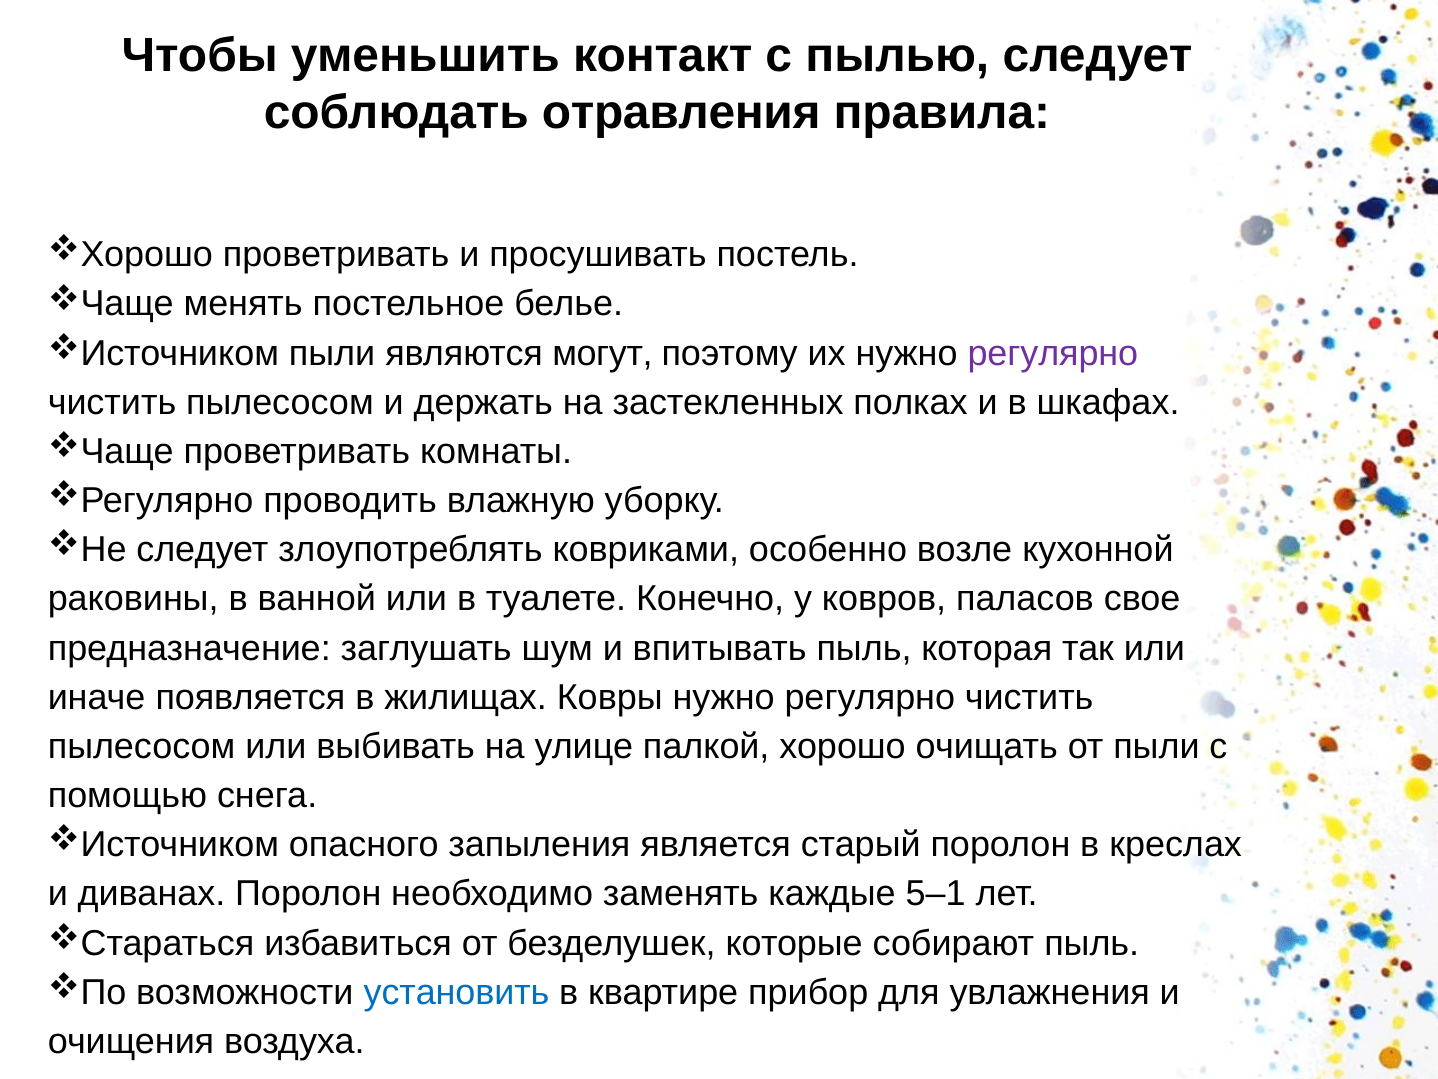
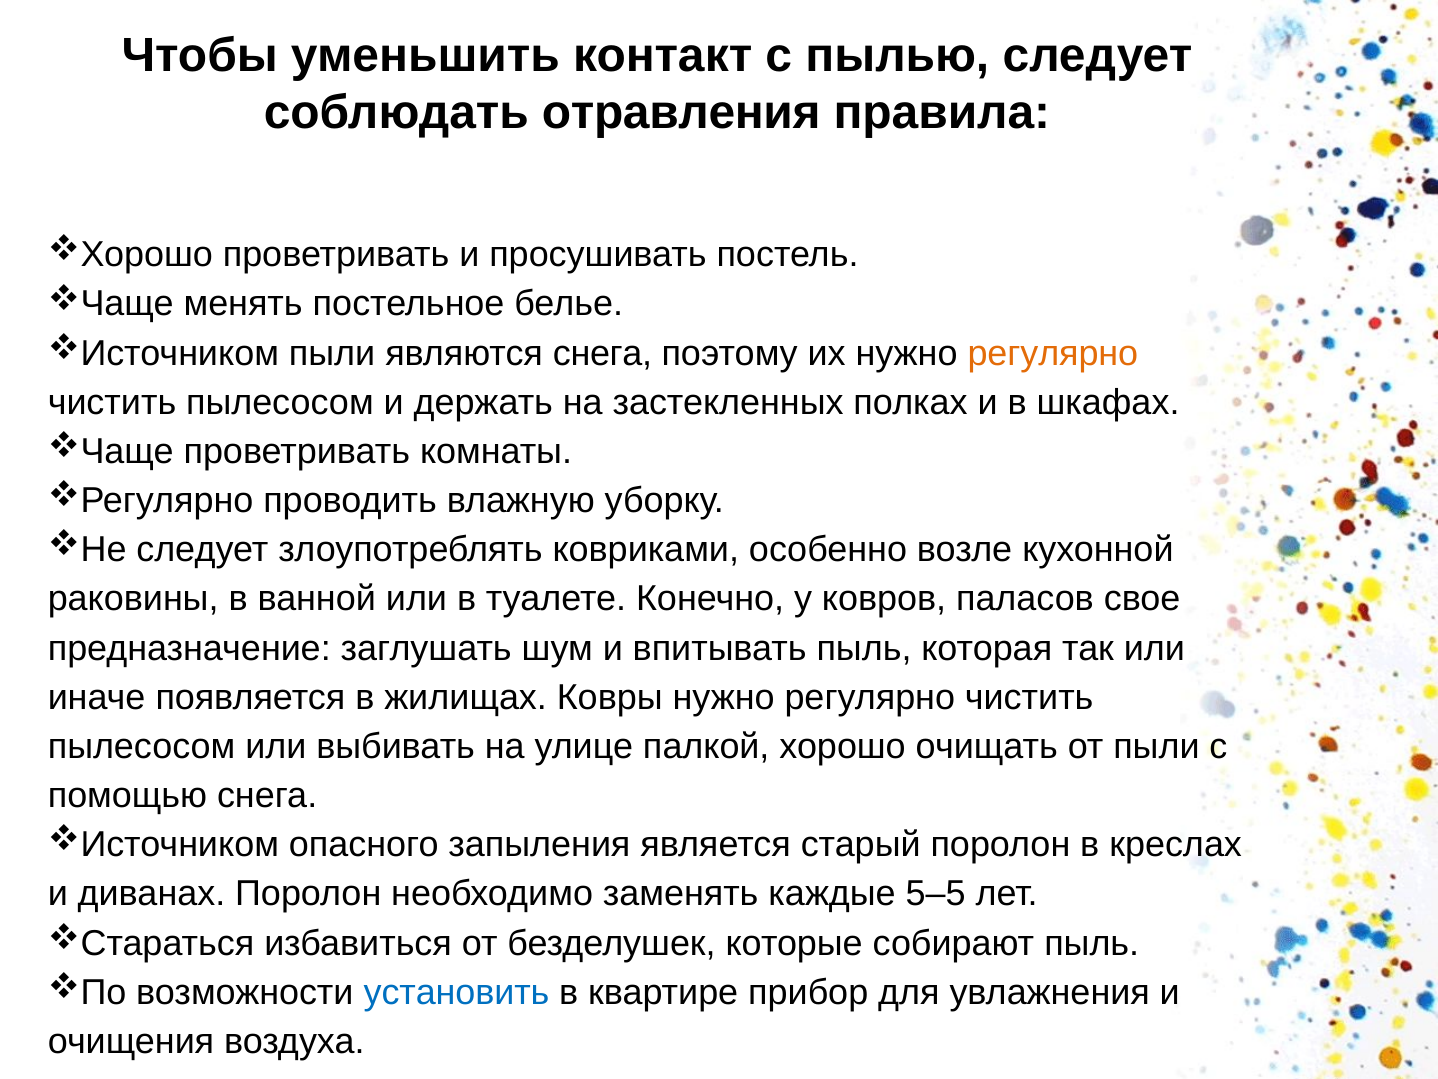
являются могут: могут -> снега
регулярно at (1053, 353) colour: purple -> orange
5–1: 5–1 -> 5–5
